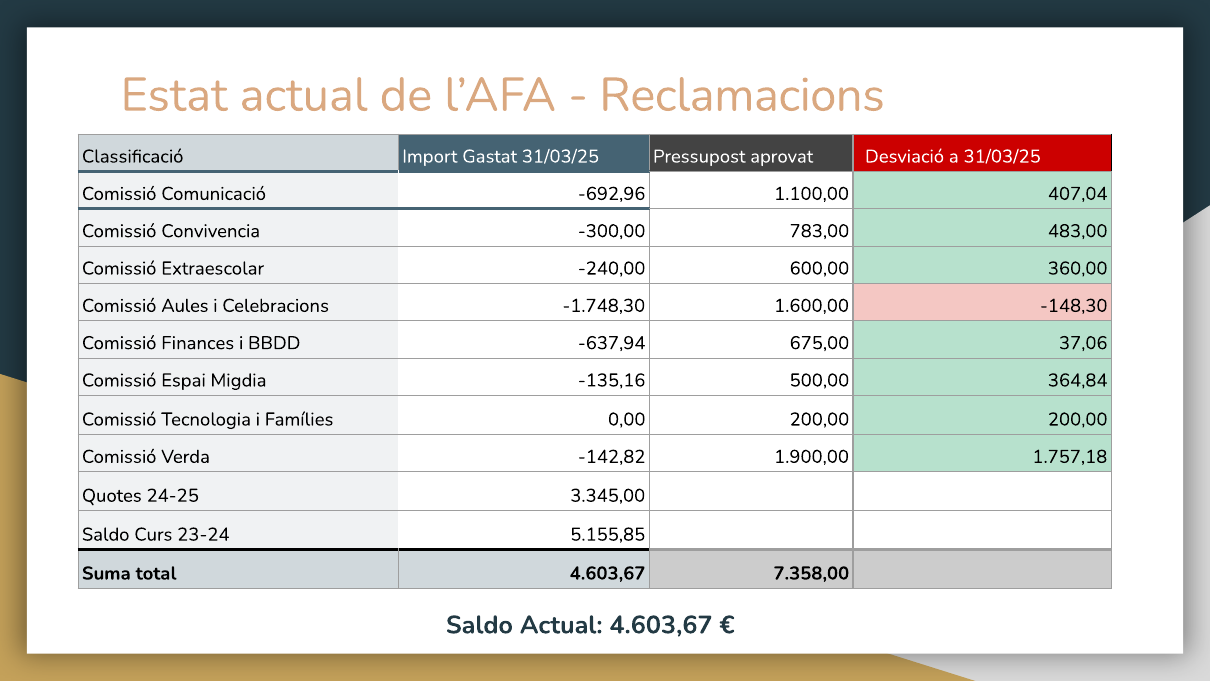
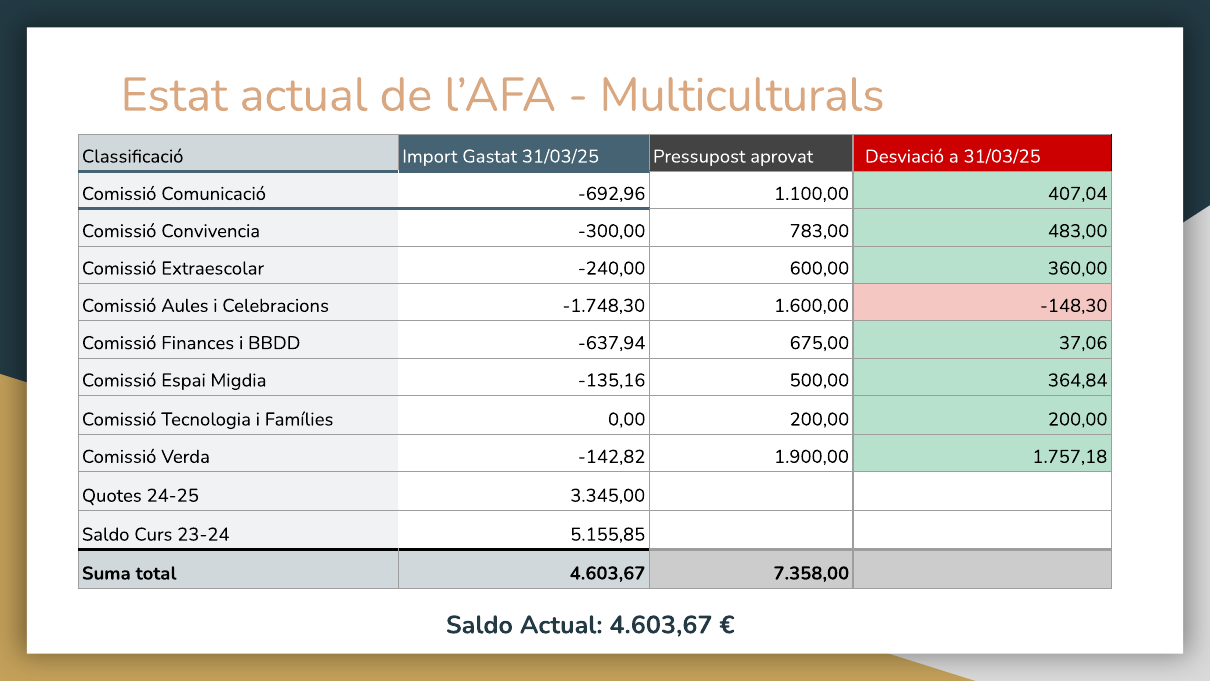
Reclamacions: Reclamacions -> Multiculturals
